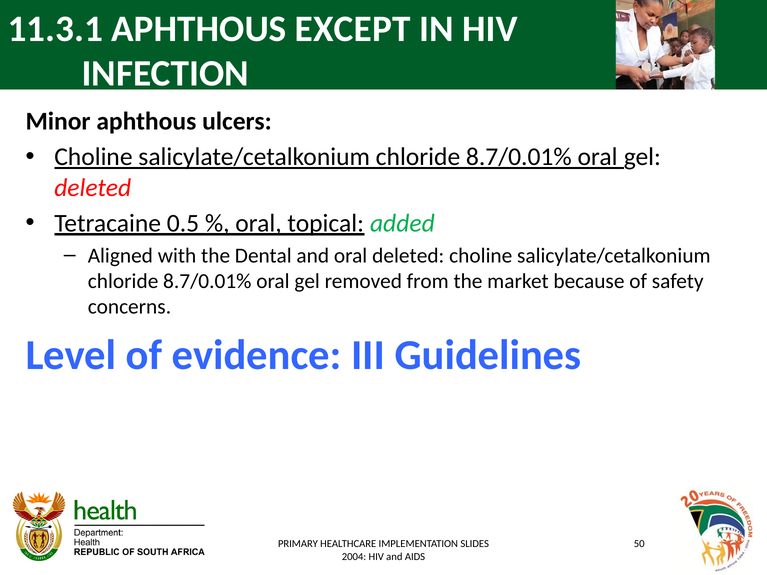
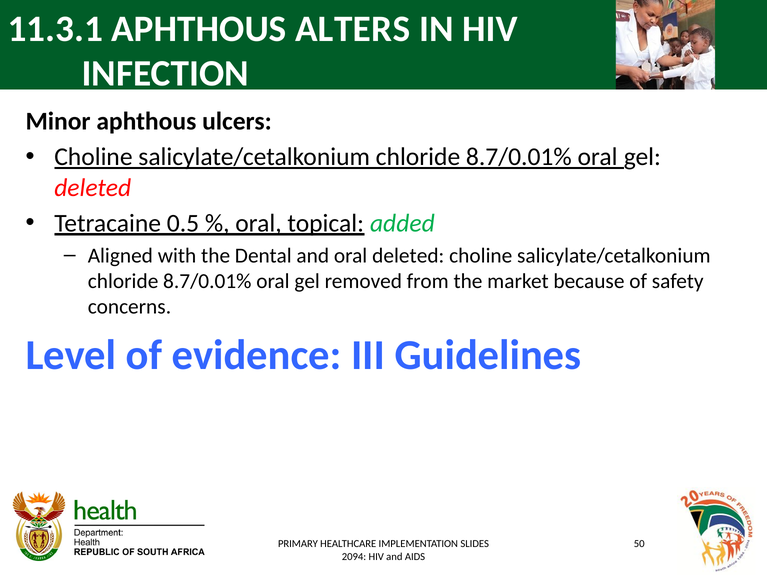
EXCEPT: EXCEPT -> ALTERS
2004: 2004 -> 2094
